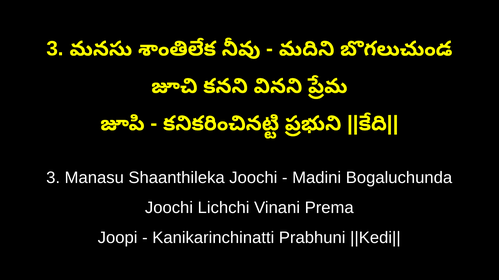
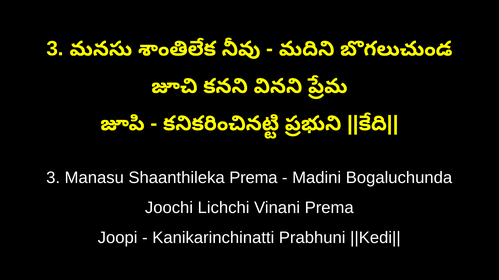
Shaanthileka Joochi: Joochi -> Prema
